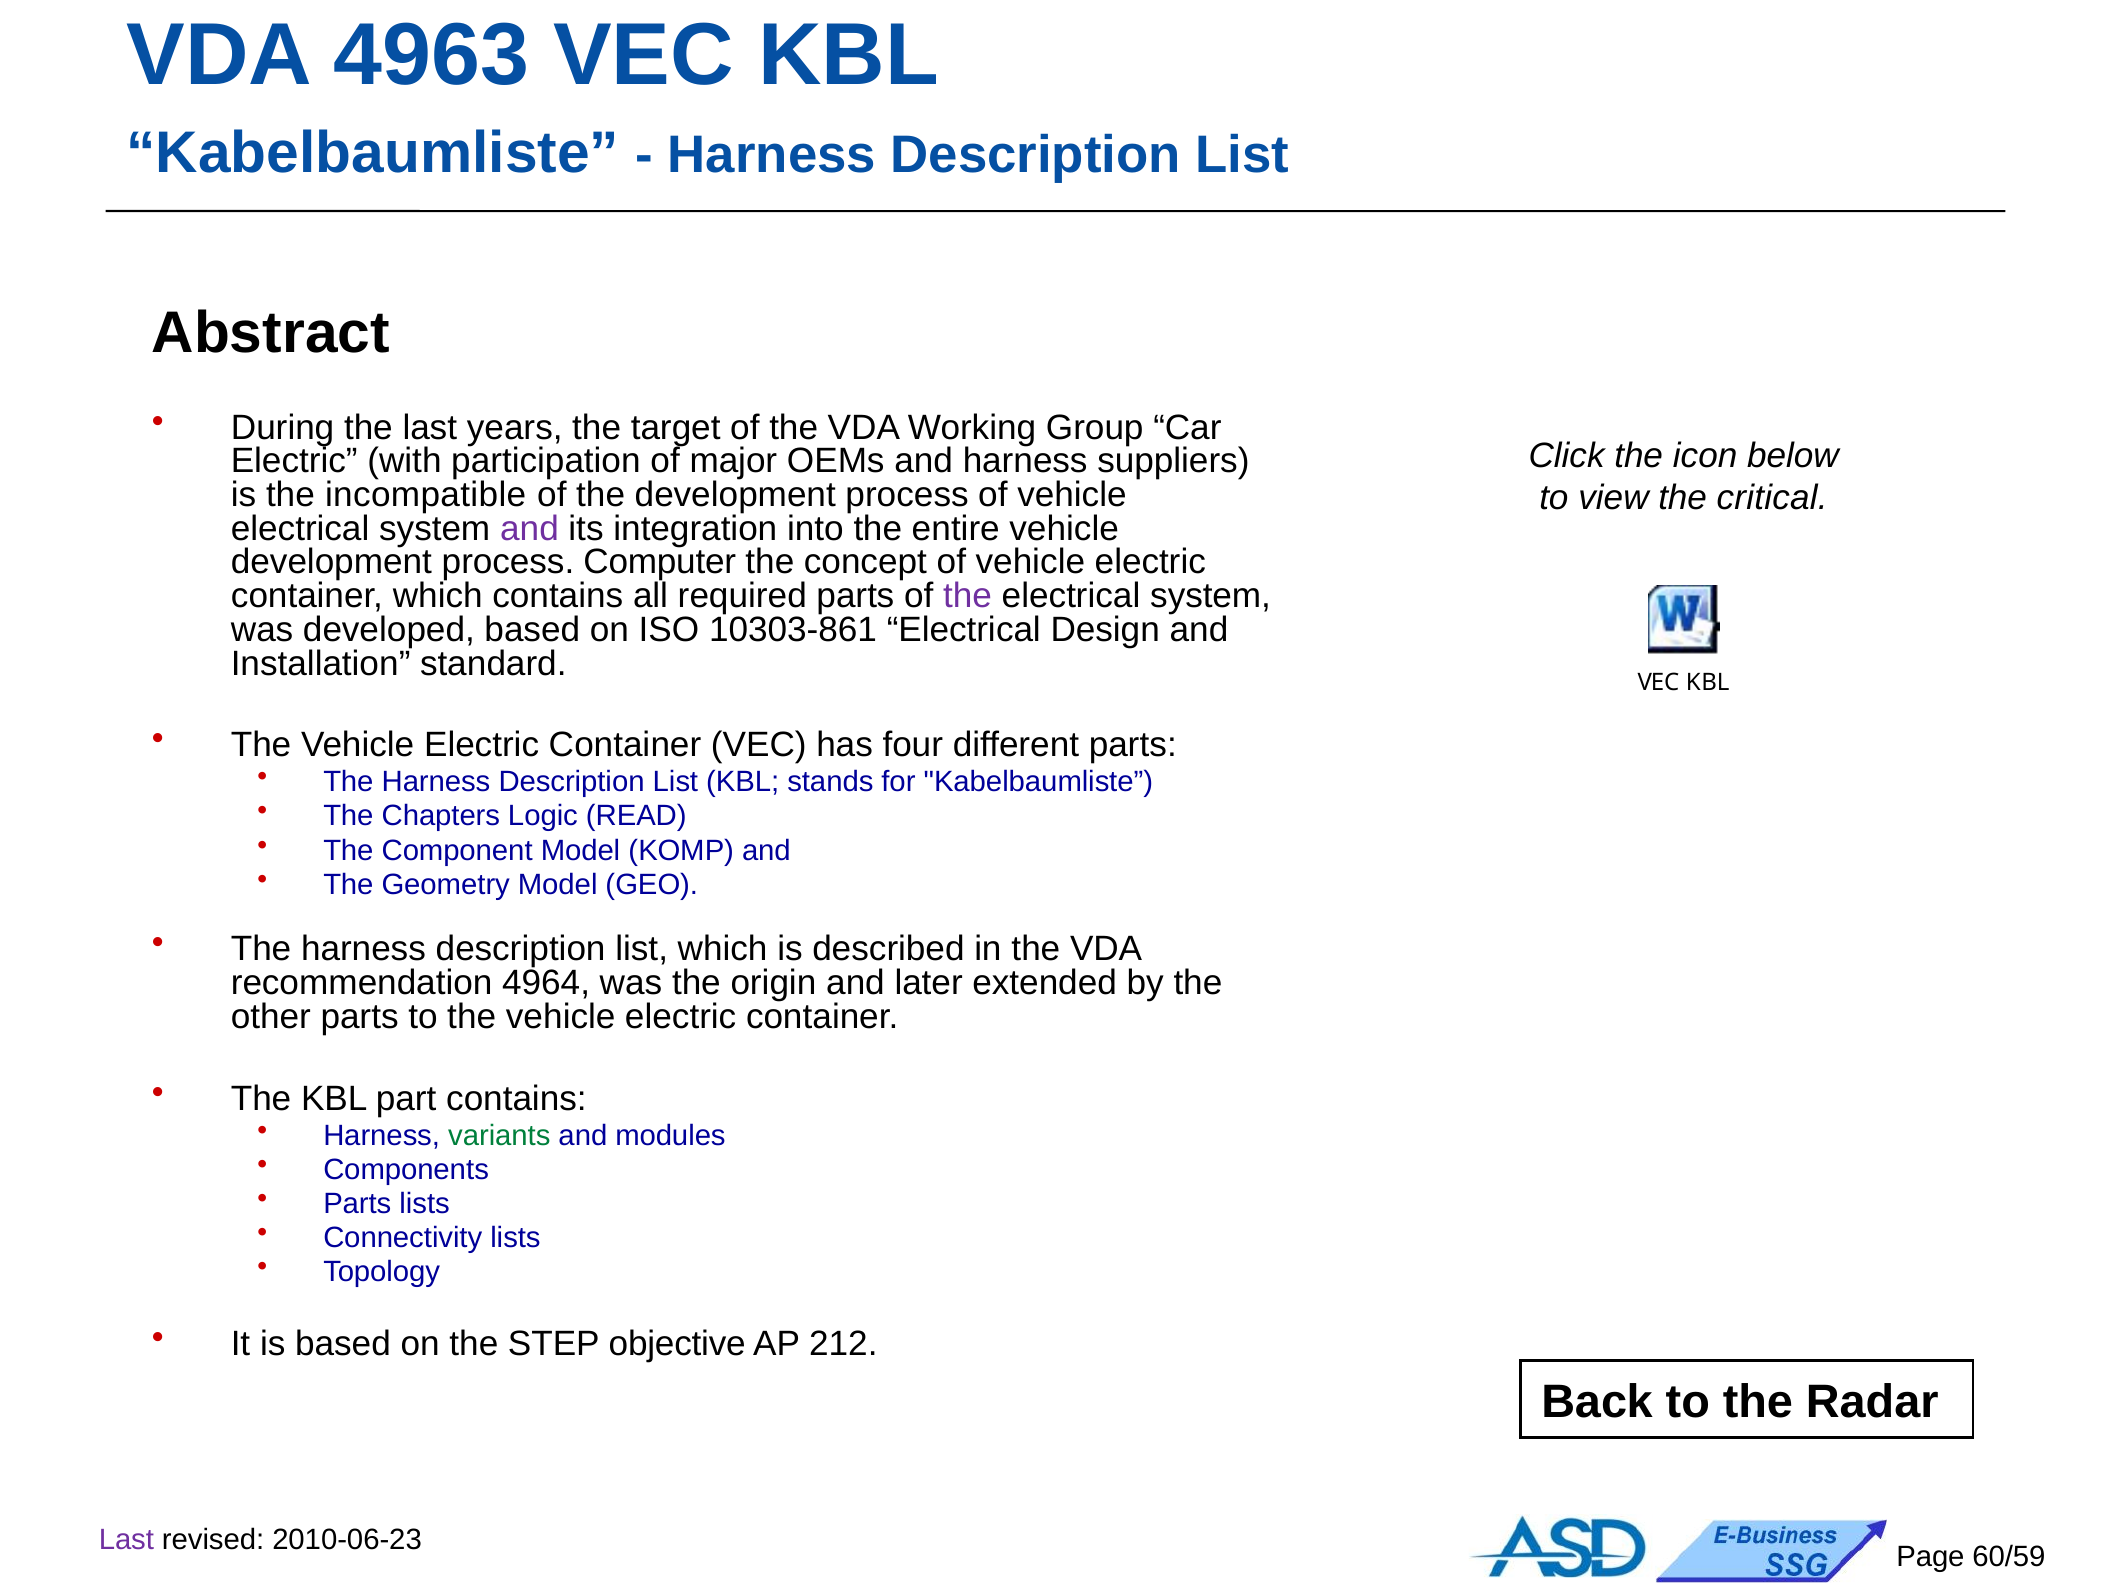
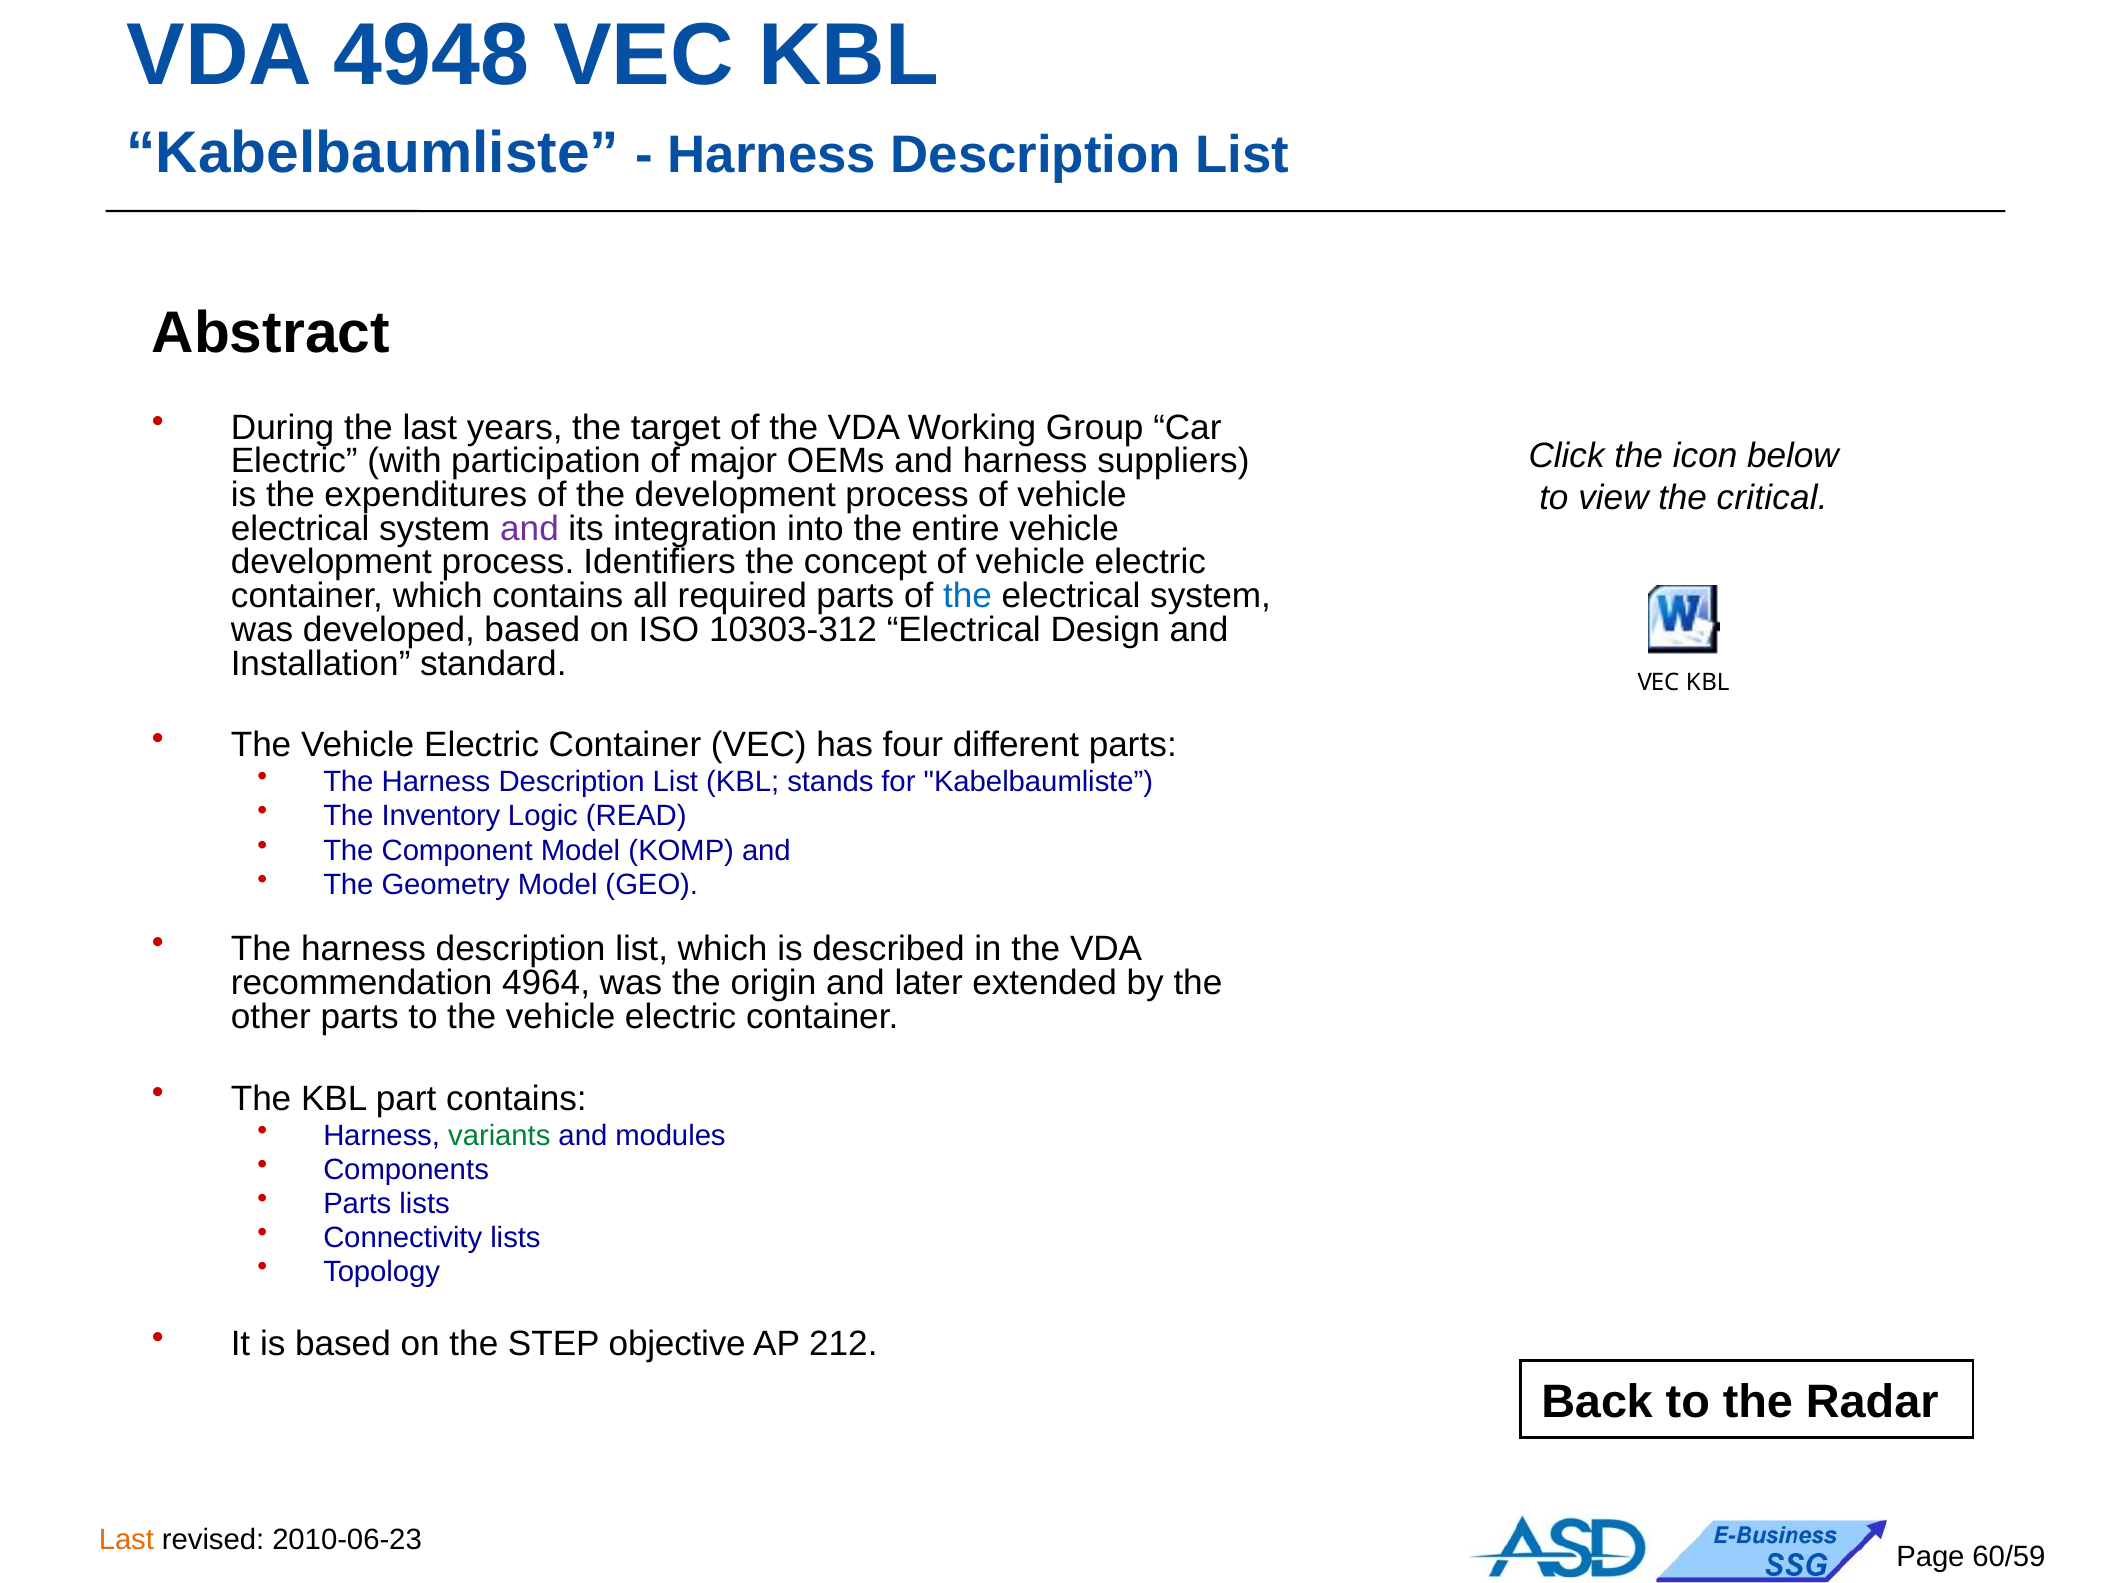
4963: 4963 -> 4948
incompatible: incompatible -> expenditures
Computer: Computer -> Identifiers
the at (968, 596) colour: purple -> blue
10303-861: 10303-861 -> 10303-312
Chapters: Chapters -> Inventory
Last at (126, 1540) colour: purple -> orange
